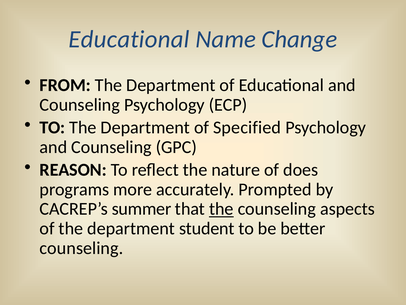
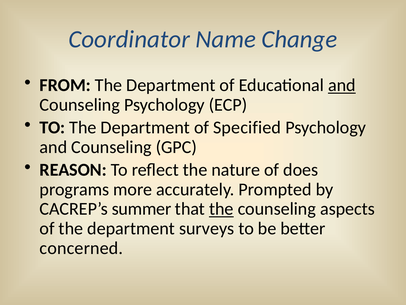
Educational at (129, 39): Educational -> Coordinator
and at (342, 85) underline: none -> present
student: student -> surveys
counseling at (81, 248): counseling -> concerned
